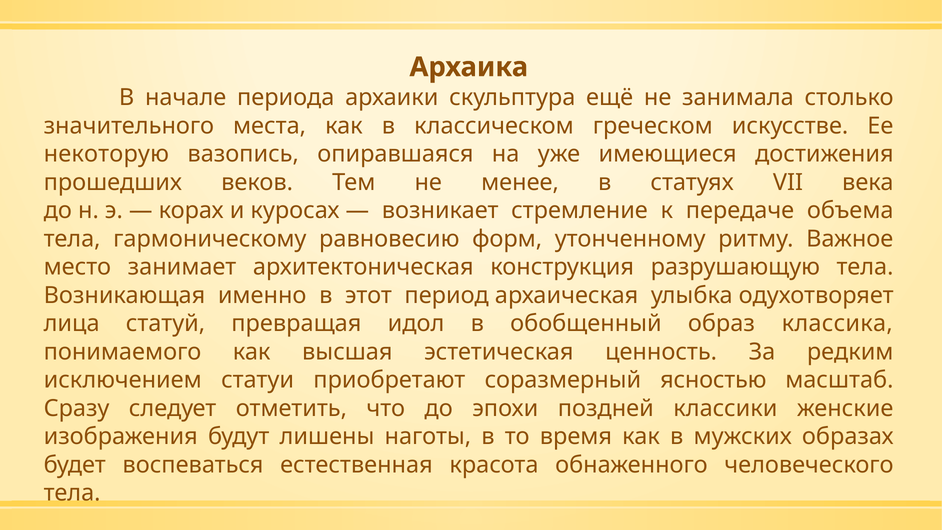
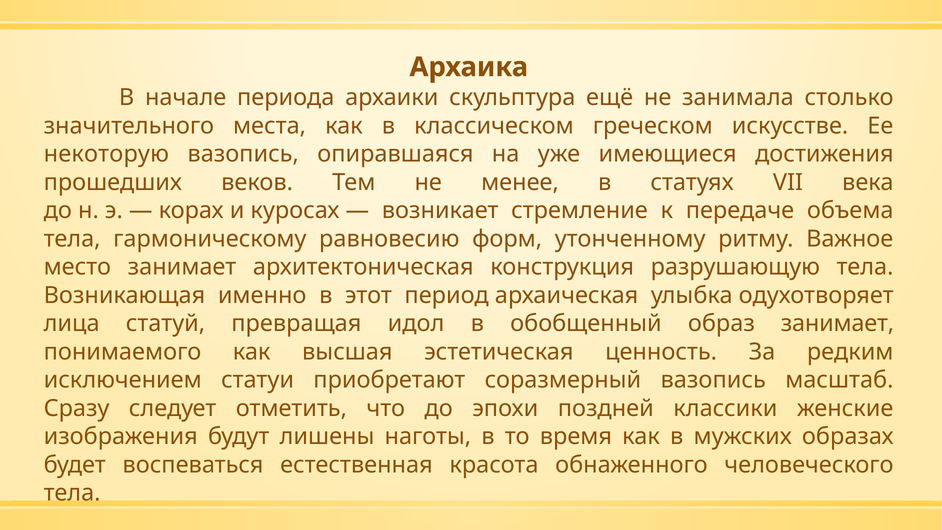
образ классика: классика -> занимает
соразмерный ясностью: ясностью -> вазопись
